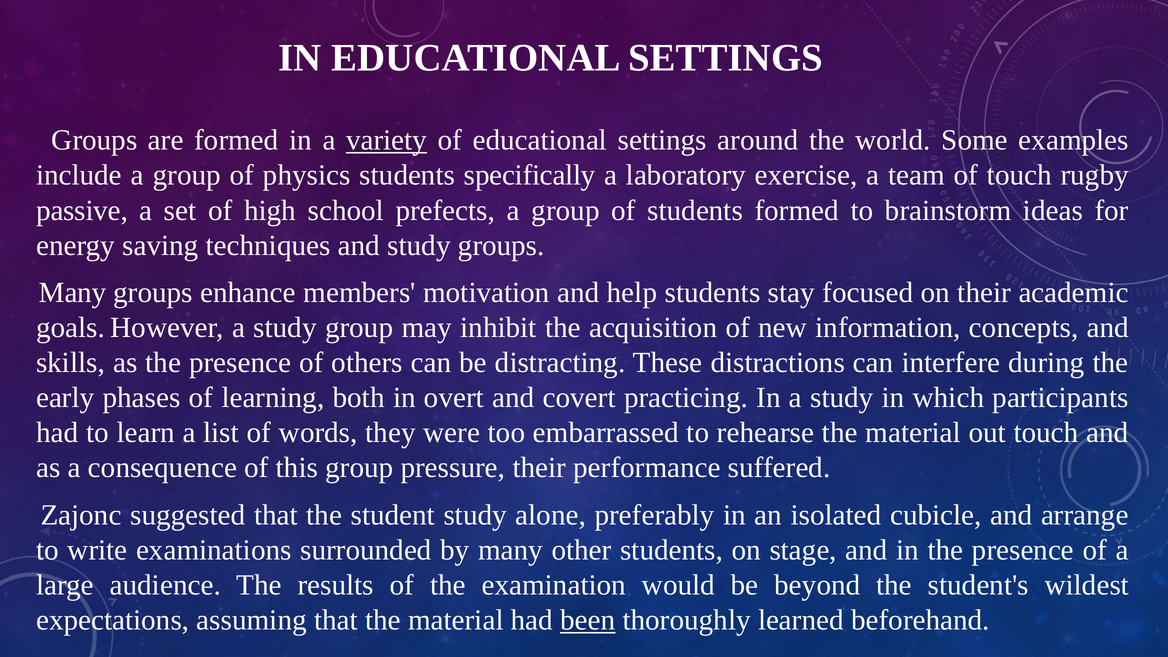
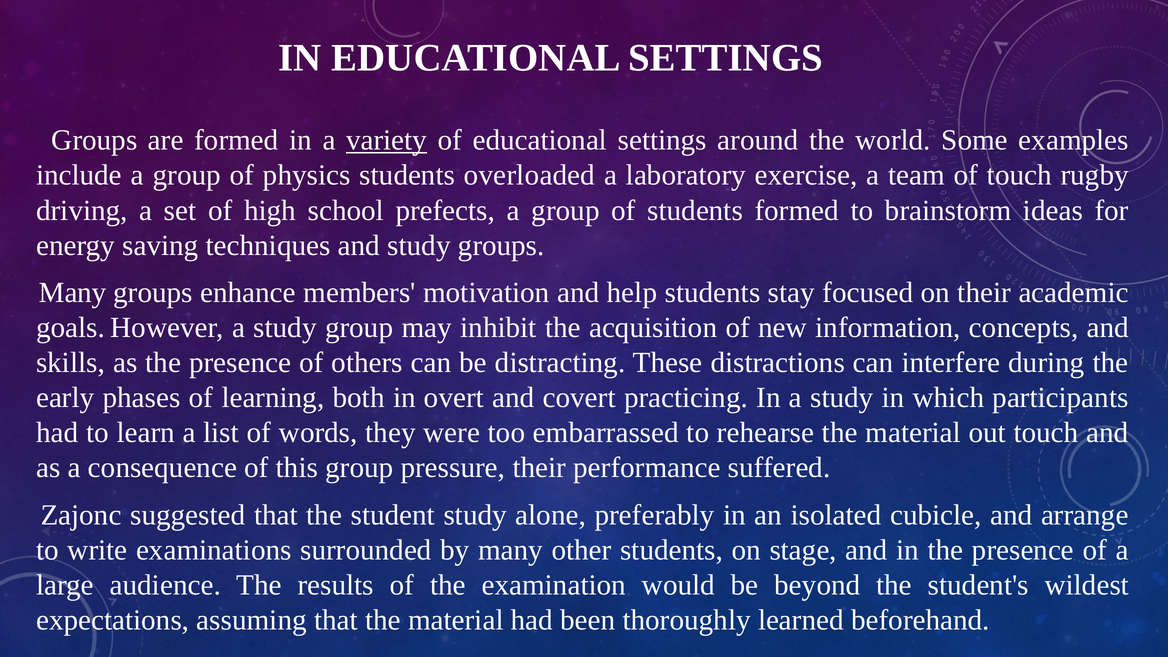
specifically: specifically -> overloaded
passive: passive -> driving
been underline: present -> none
